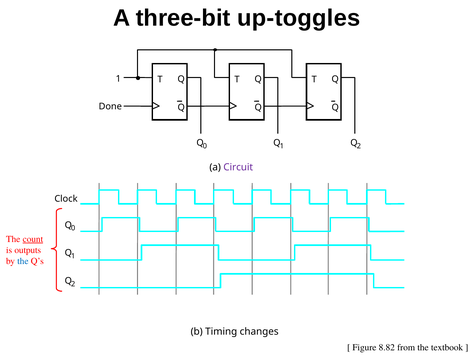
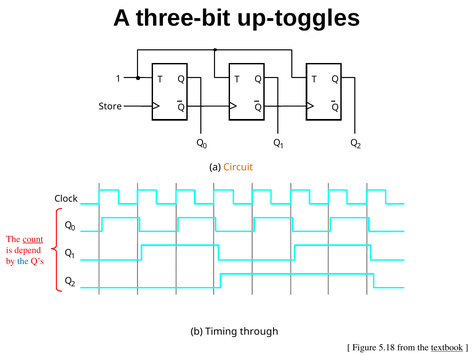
Done: Done -> Store
Circuit colour: purple -> orange
outputs: outputs -> depend
changes: changes -> through
8.82: 8.82 -> 5.18
textbook underline: none -> present
